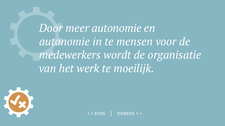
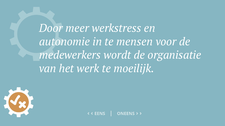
meer autonomie: autonomie -> werkstress
